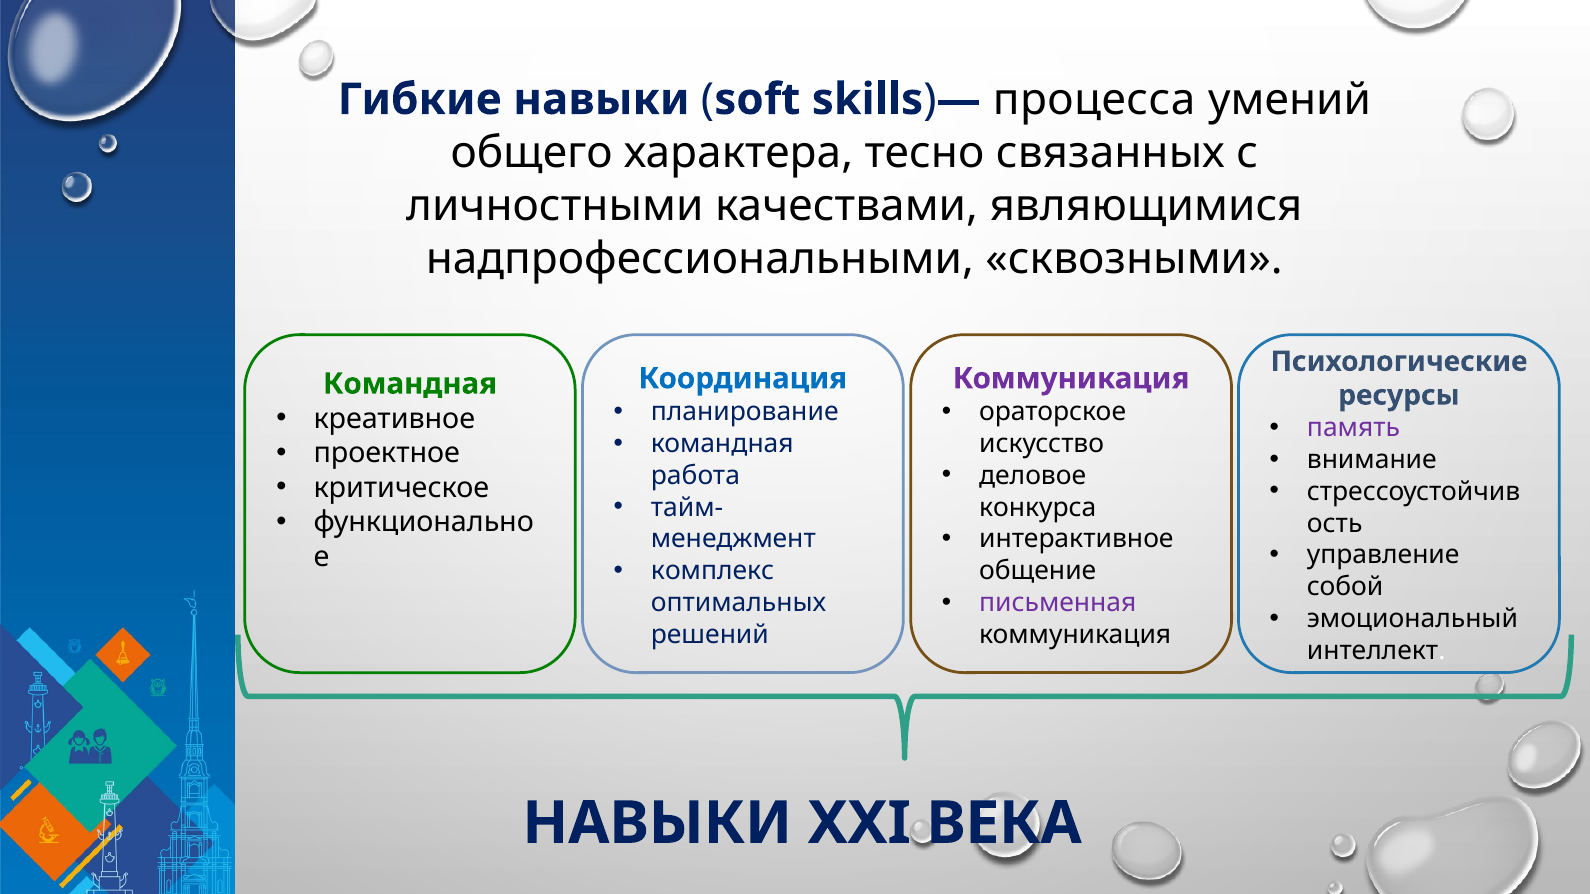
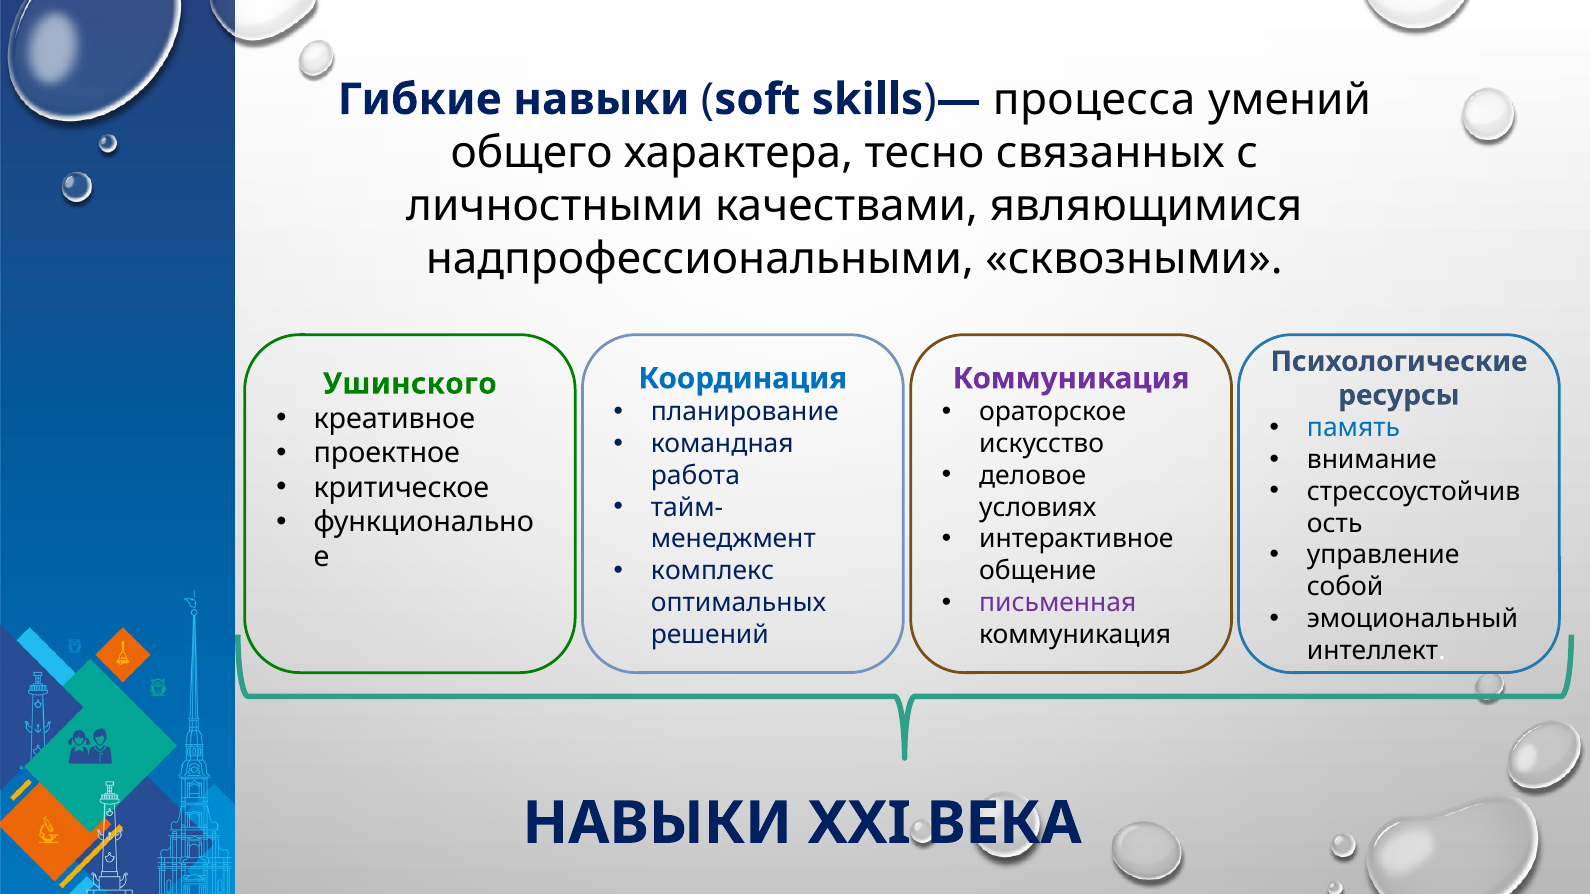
Командная at (410, 384): Командная -> Ушинского
память colour: purple -> blue
конкурса: конкурса -> условиях
